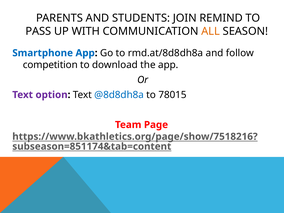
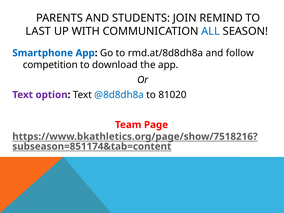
PASS: PASS -> LAST
ALL colour: orange -> blue
78015: 78015 -> 81020
